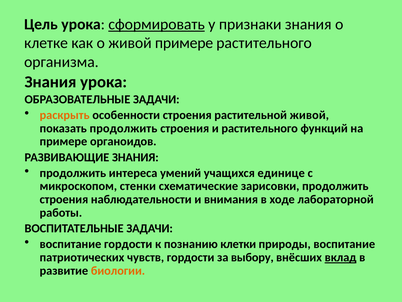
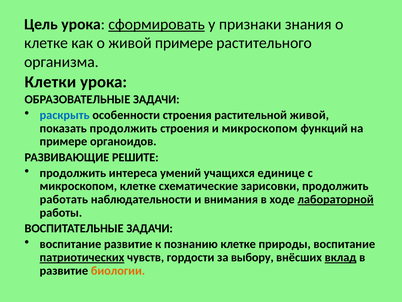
Знания at (50, 82): Знания -> Клетки
раскрыть colour: orange -> blue
и растительного: растительного -> микроскопом
РАЗВИВАЮЩИЕ ЗНАНИЯ: ЗНАНИЯ -> РЕШИТЕ
микроскопом стенки: стенки -> клетке
строения at (64, 199): строения -> работать
лабораторной underline: none -> present
воспитание гордости: гордости -> развитие
познанию клетки: клетки -> клетке
патриотических underline: none -> present
